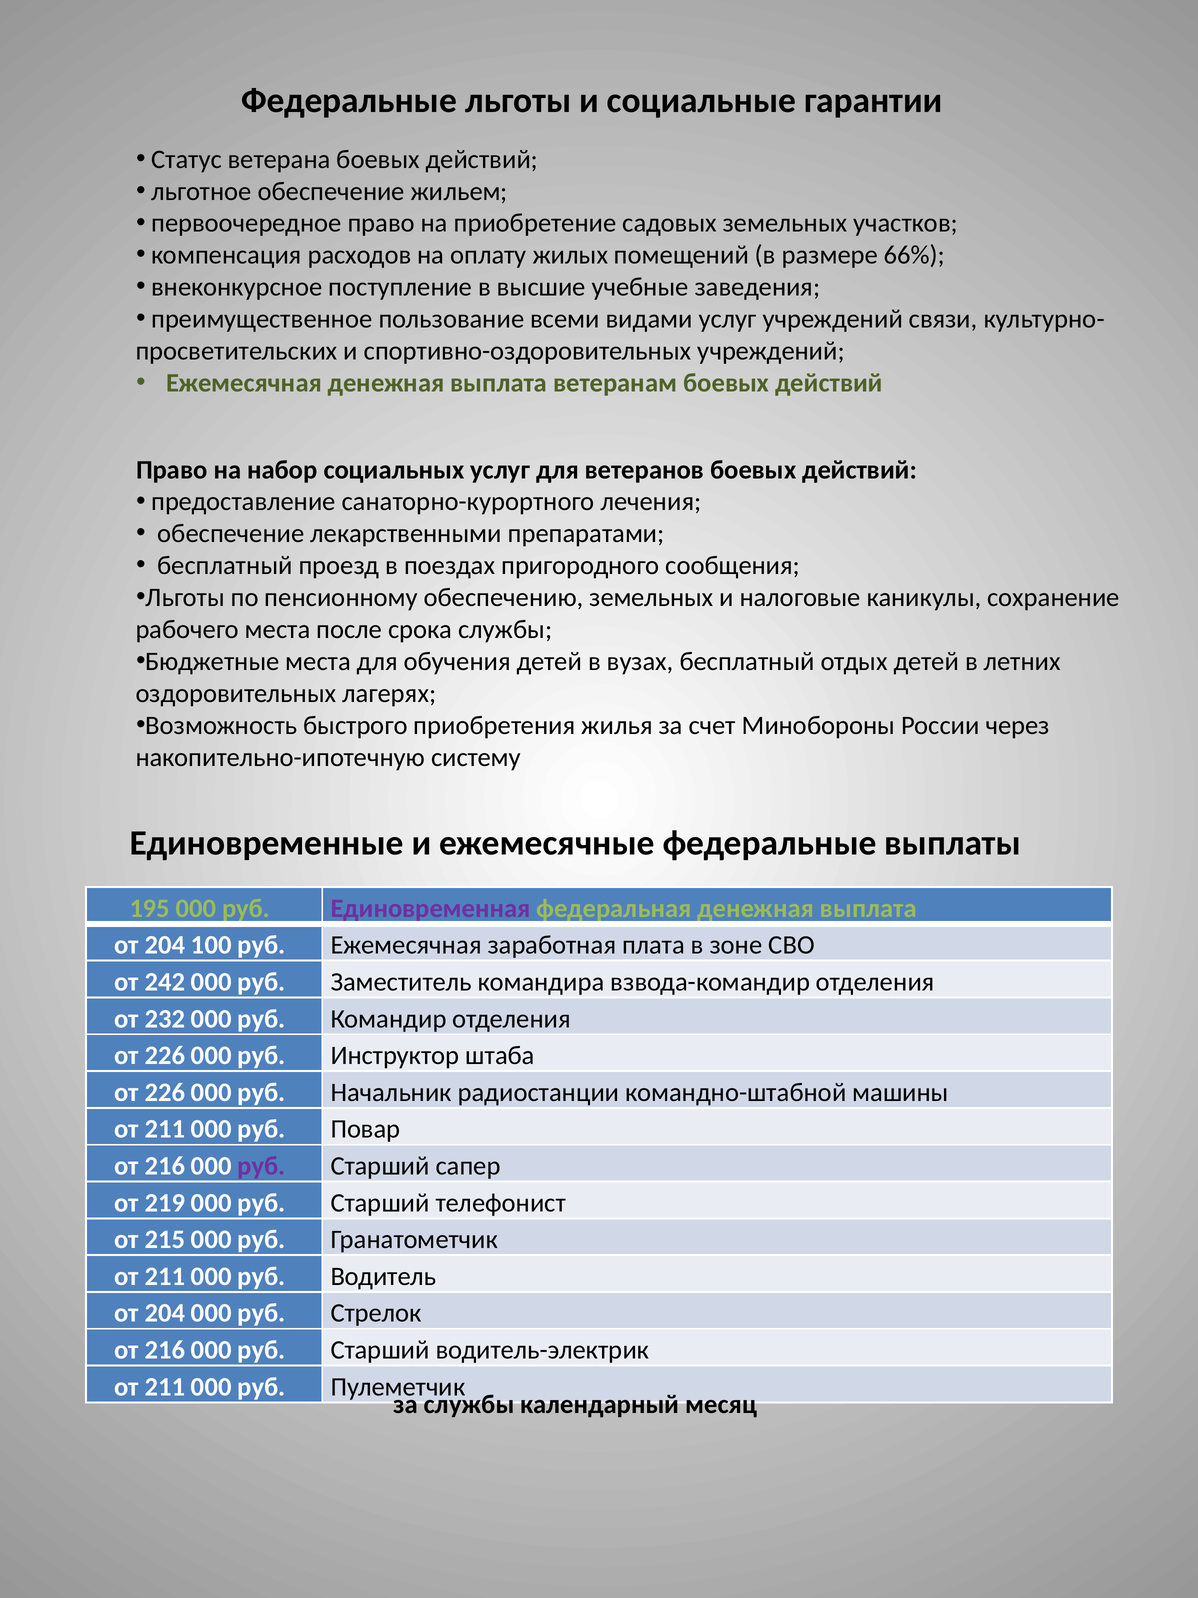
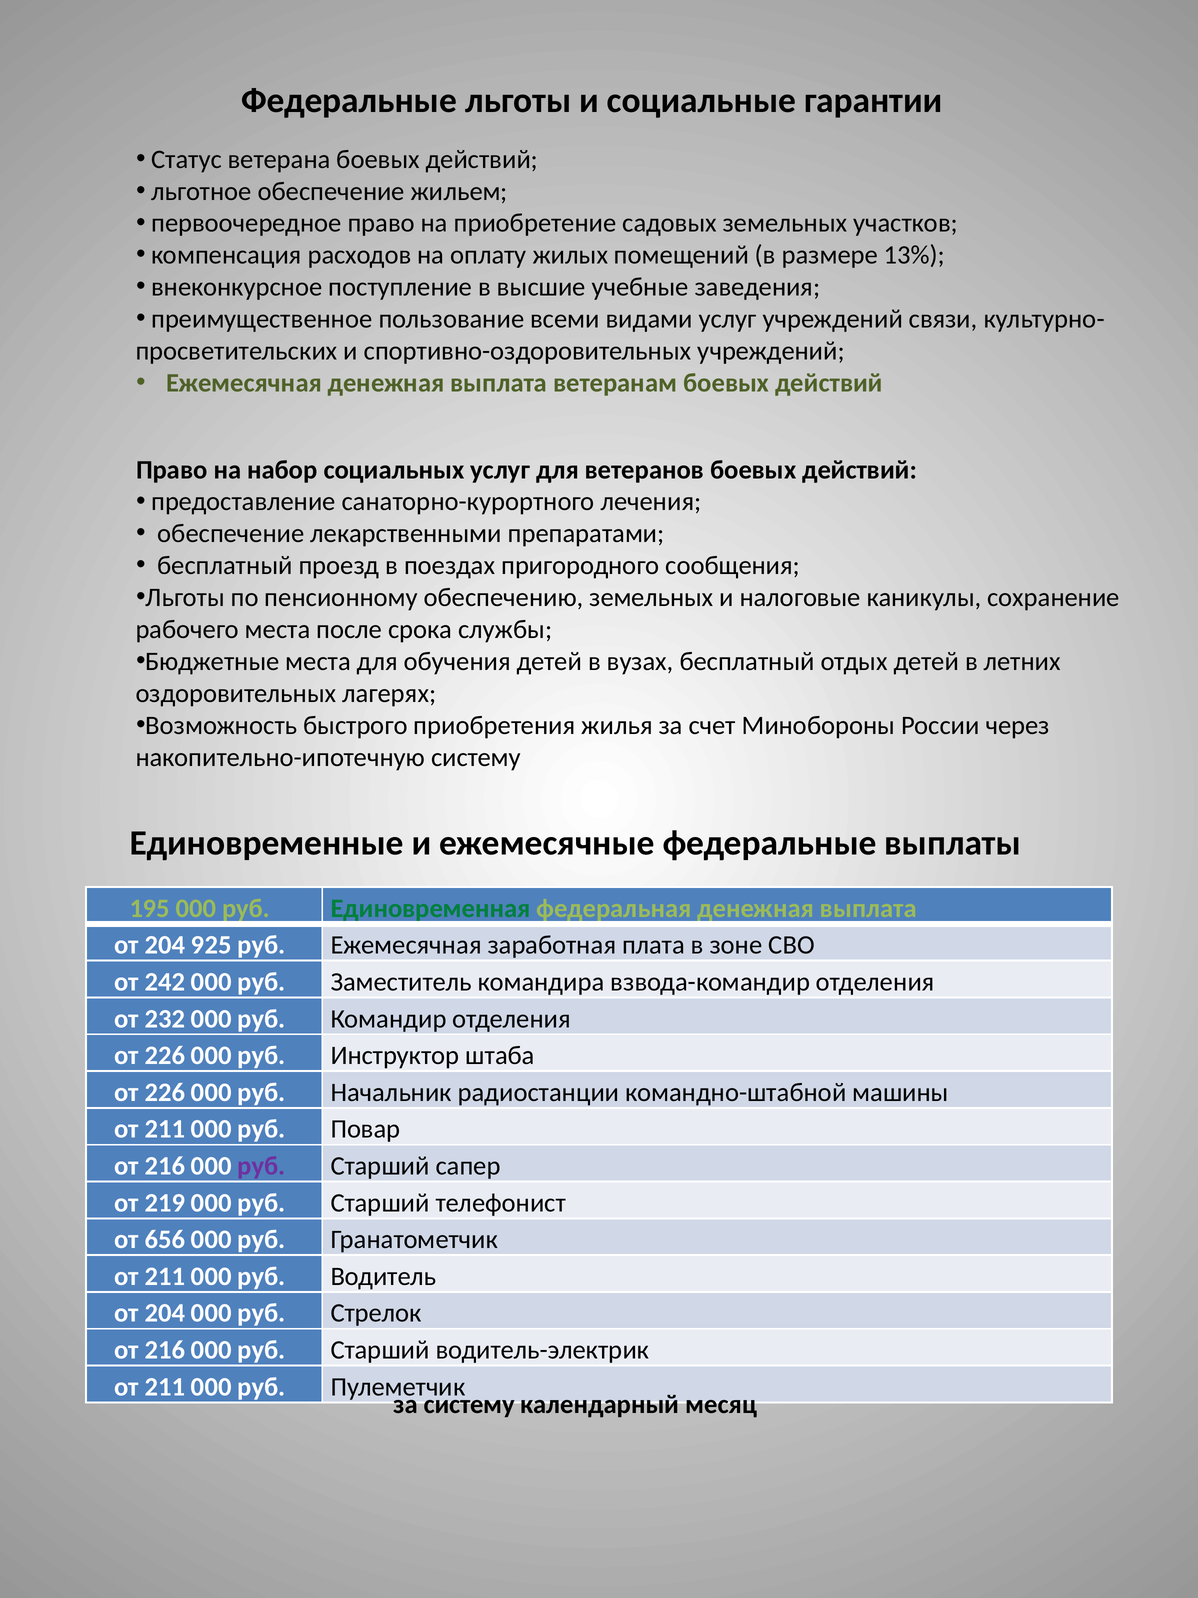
66%: 66% -> 13%
Единовременная colour: purple -> green
100: 100 -> 925
215: 215 -> 656
за службы: службы -> систему
